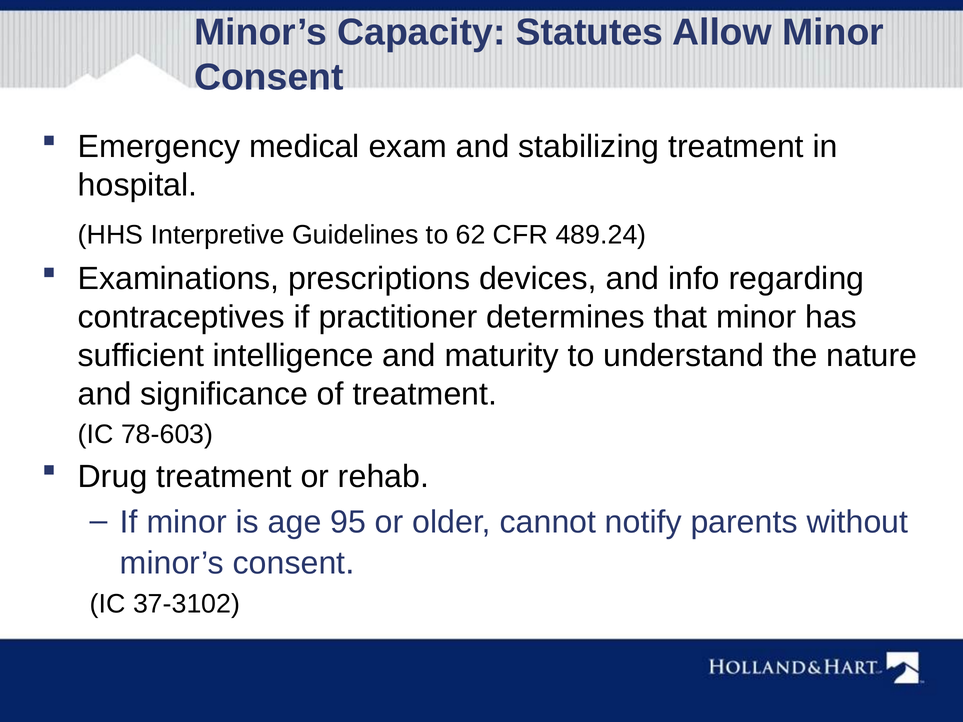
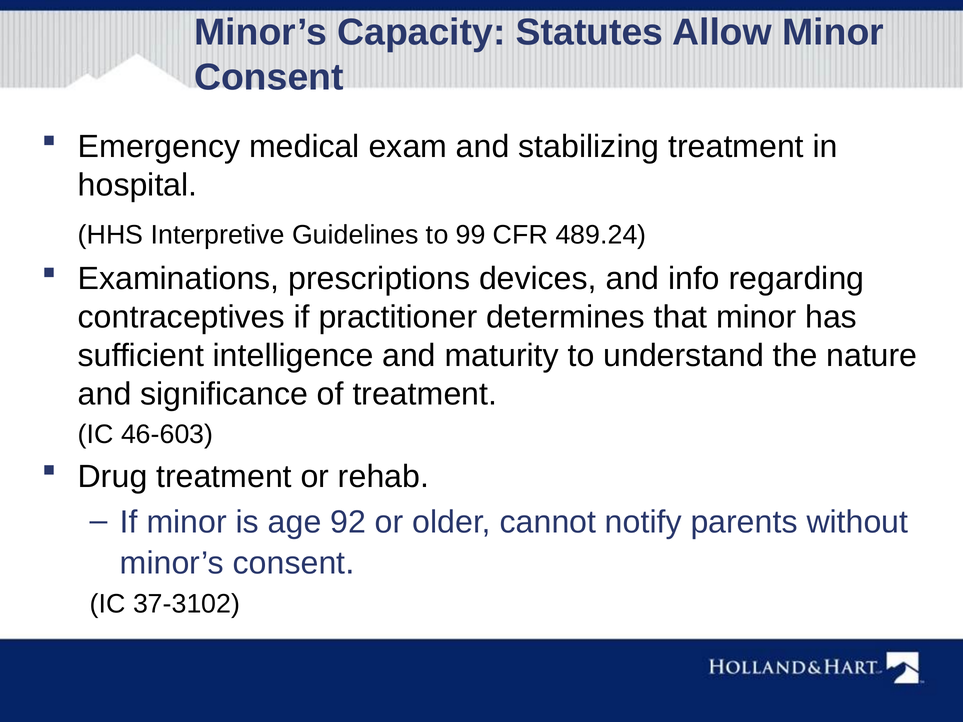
62: 62 -> 99
78-603: 78-603 -> 46-603
95: 95 -> 92
